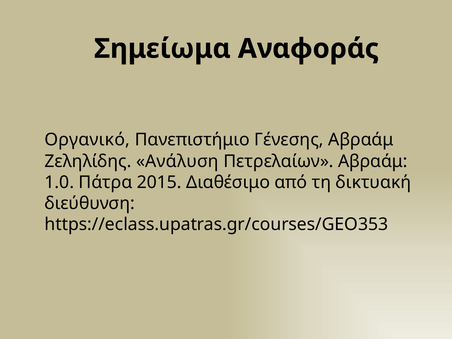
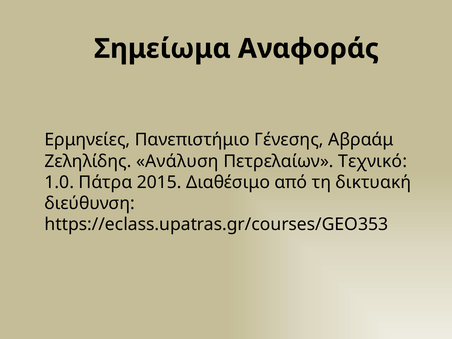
Οργανικό: Οργανικό -> Ερμηνείες
Πετρελαίων Αβραάμ: Αβραάμ -> Τεχνικό
